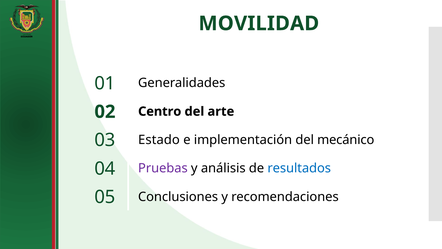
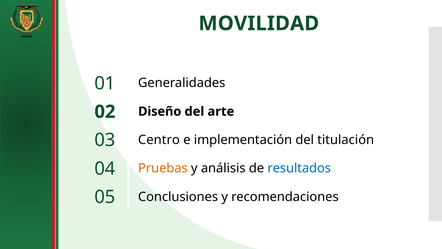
Centro: Centro -> Diseño
Estado: Estado -> Centro
mecánico: mecánico -> titulación
Pruebas colour: purple -> orange
